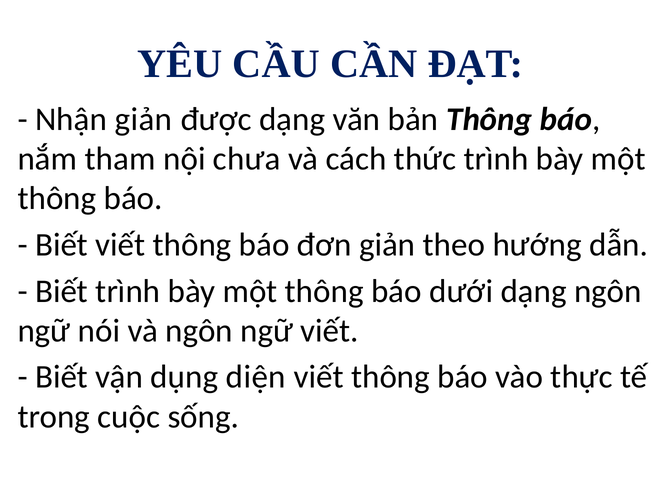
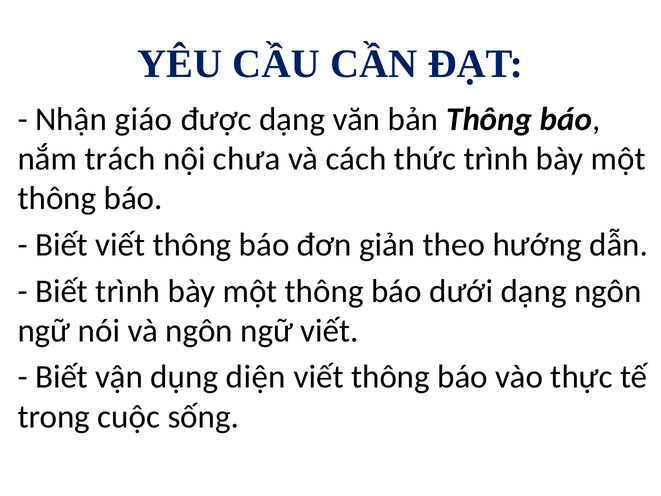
Nhận giản: giản -> giáo
tham: tham -> trách
